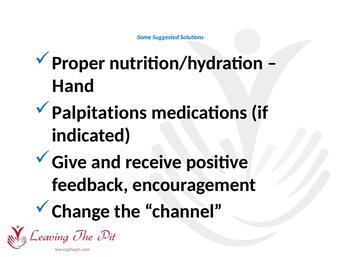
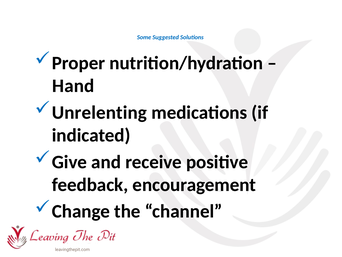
Palpitations: Palpitations -> Unrelenting
